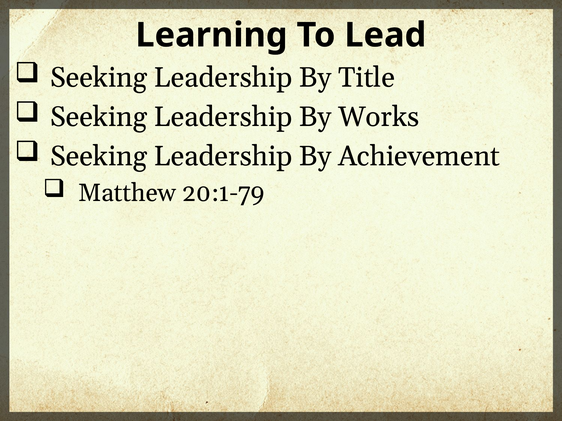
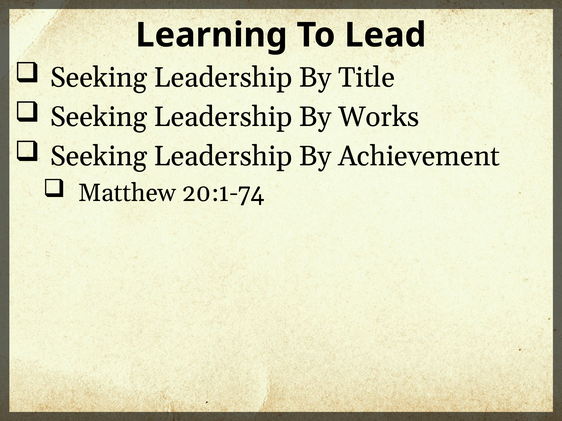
20:1-79: 20:1-79 -> 20:1-74
